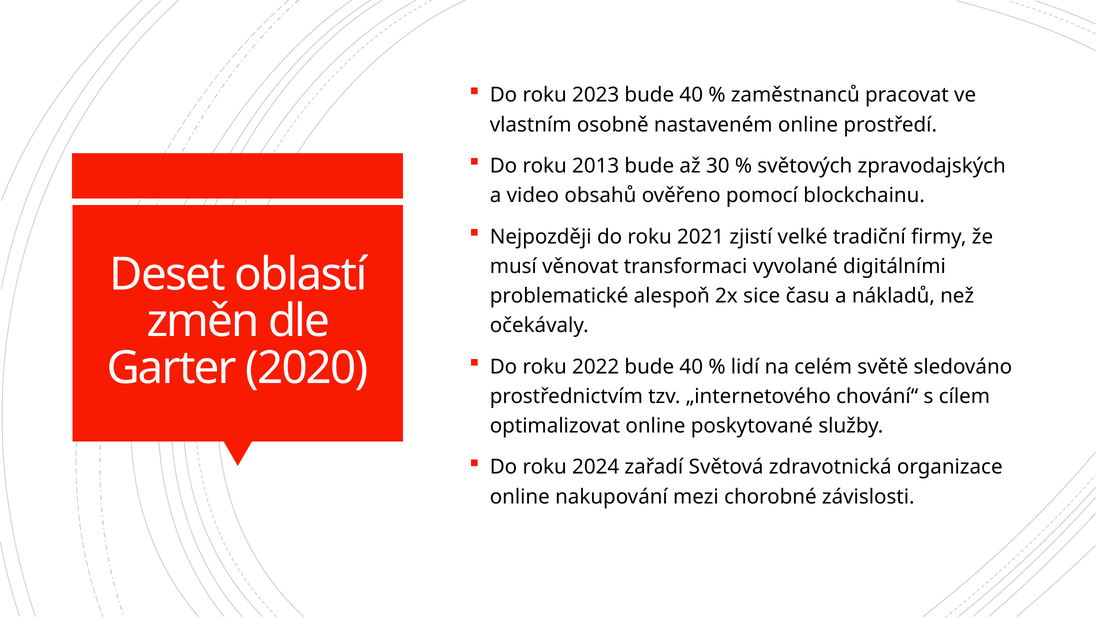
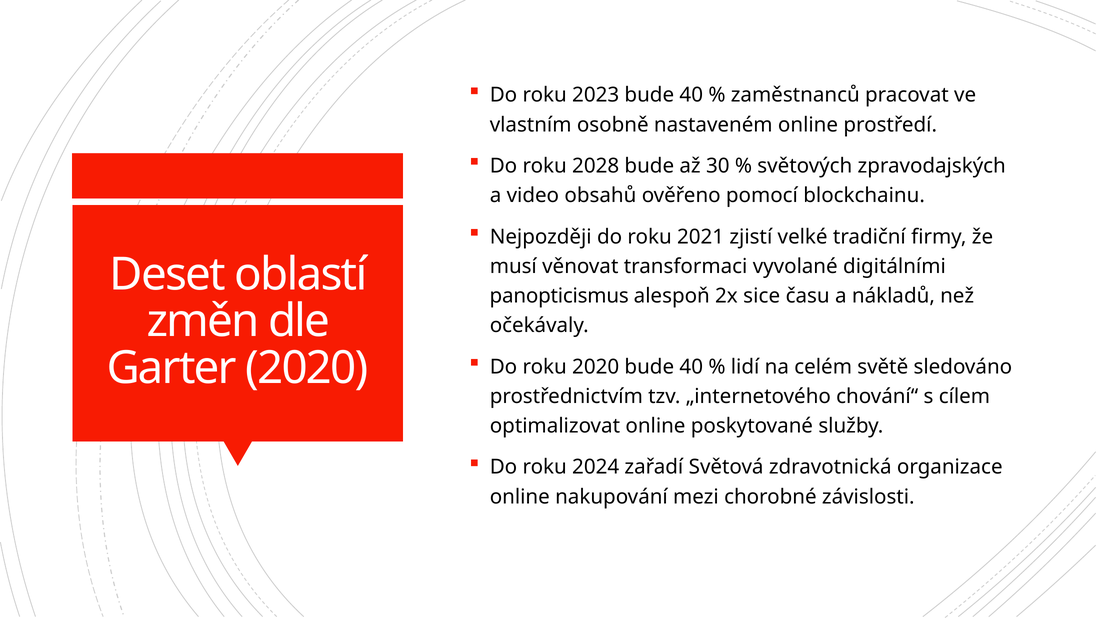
2013: 2013 -> 2028
problematické: problematické -> panopticismus
roku 2022: 2022 -> 2020
